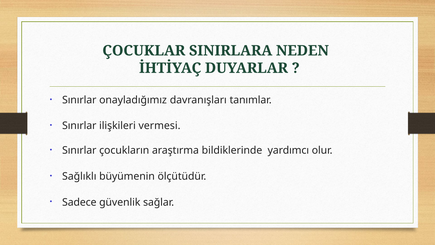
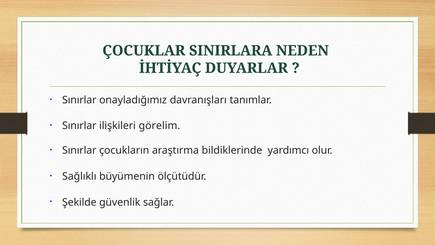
vermesi: vermesi -> görelim
Sadece: Sadece -> Şekilde
